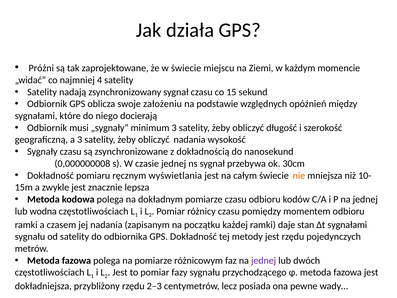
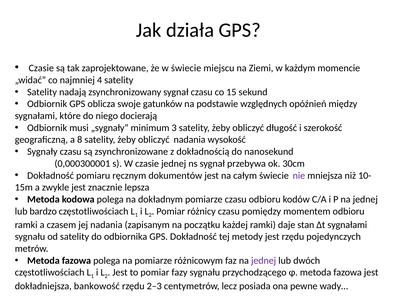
Próżni at (41, 68): Próżni -> Czasie
założeniu: założeniu -> gatunków
a 3: 3 -> 8
0,000000008: 0,000000008 -> 0,000300001
wyświetlania: wyświetlania -> dokumentów
nie colour: orange -> purple
wodna: wodna -> bardzo
przybliżony: przybliżony -> bankowość
